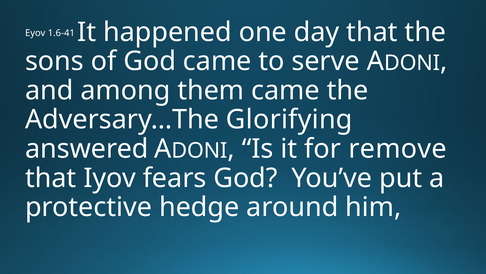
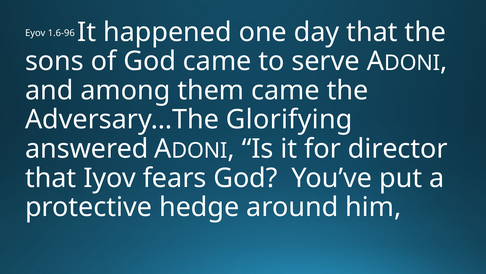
1.6-41: 1.6-41 -> 1.6-96
remove: remove -> director
